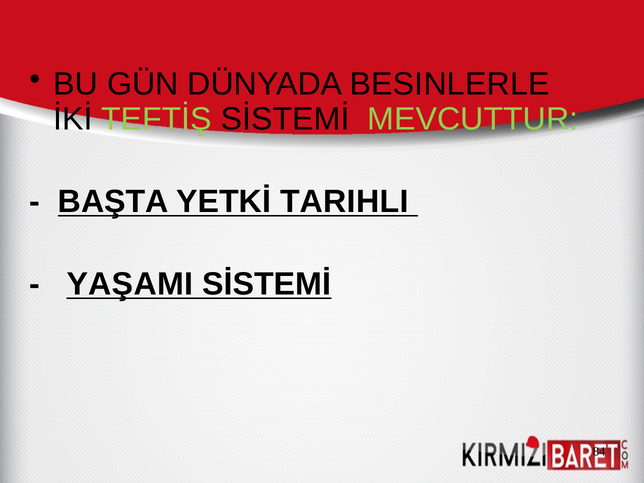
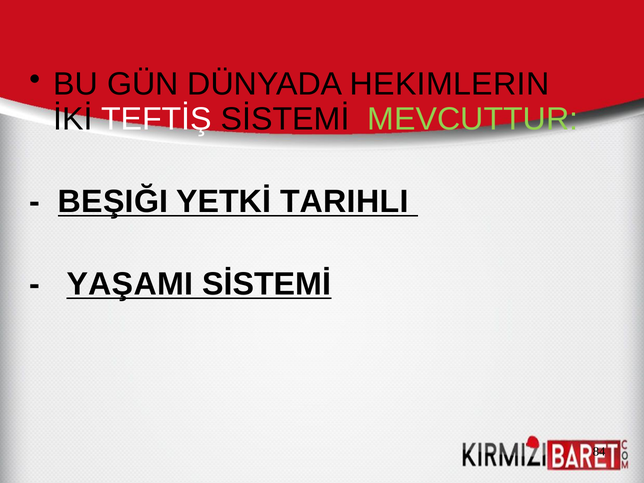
BESINLERLE: BESINLERLE -> HEKIMLERIN
TEFTİŞ colour: light green -> white
BAŞTA: BAŞTA -> BEŞIĞI
